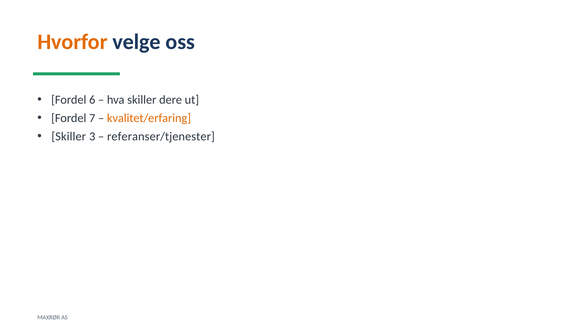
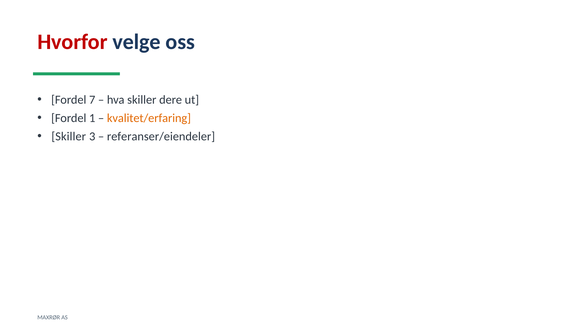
Hvorfor colour: orange -> red
6: 6 -> 7
7: 7 -> 1
referanser/tjenester: referanser/tjenester -> referanser/eiendeler
